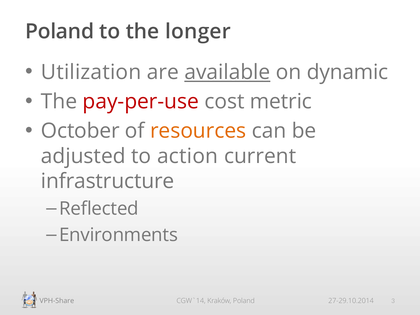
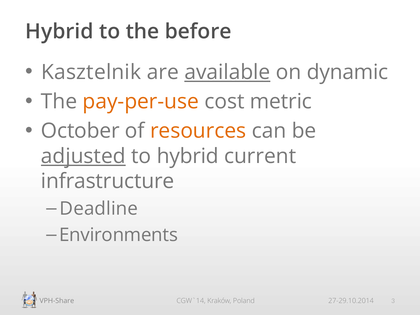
Poland at (60, 31): Poland -> Hybrid
longer: longer -> before
Utilization: Utilization -> Kasztelnik
pay-per-use colour: red -> orange
adjusted underline: none -> present
to action: action -> hybrid
Reflected: Reflected -> Deadline
